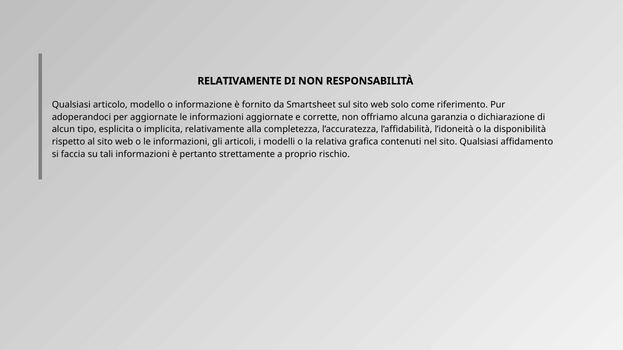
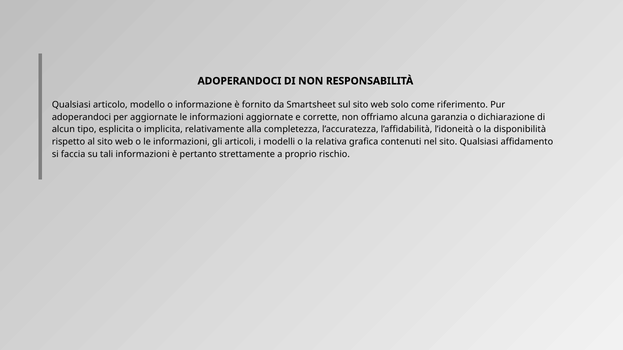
RELATIVAMENTE at (239, 81): RELATIVAMENTE -> ADOPERANDOCI
